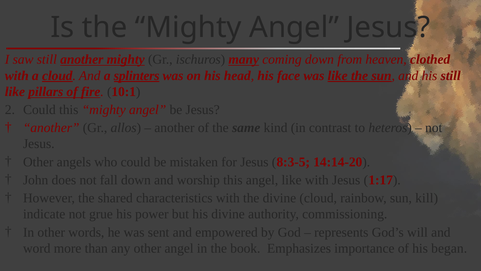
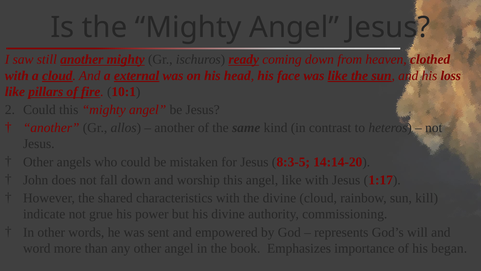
many: many -> ready
splinters: splinters -> external
his still: still -> loss
